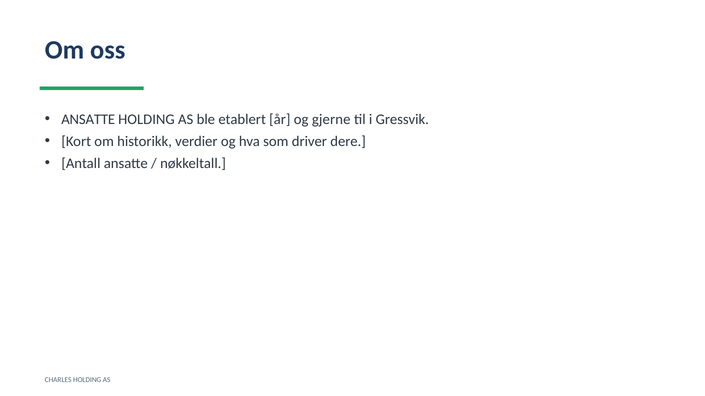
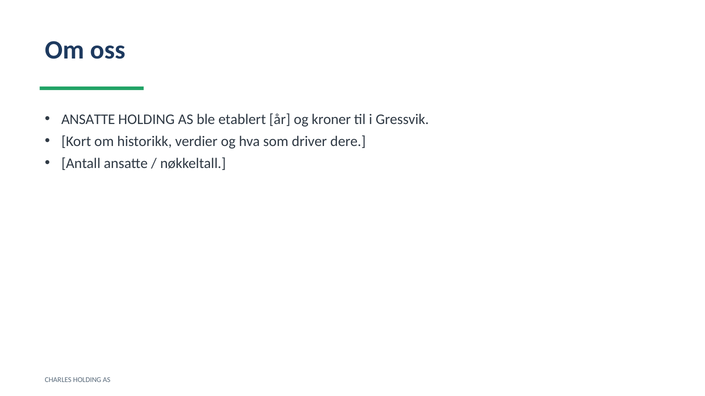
gjerne: gjerne -> kroner
